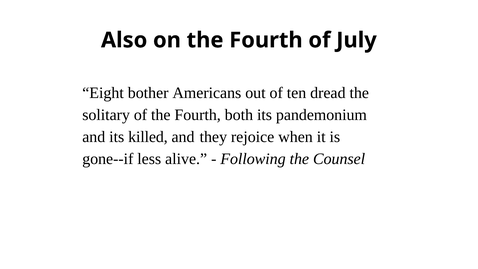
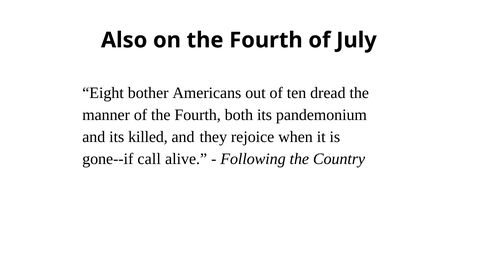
solitary: solitary -> manner
less: less -> call
Counsel: Counsel -> Country
